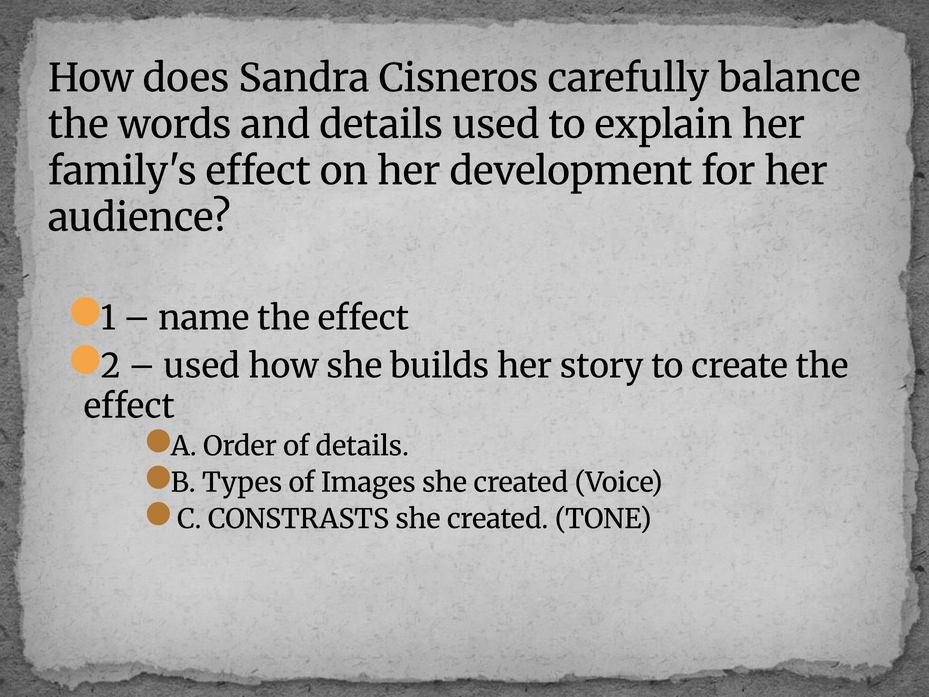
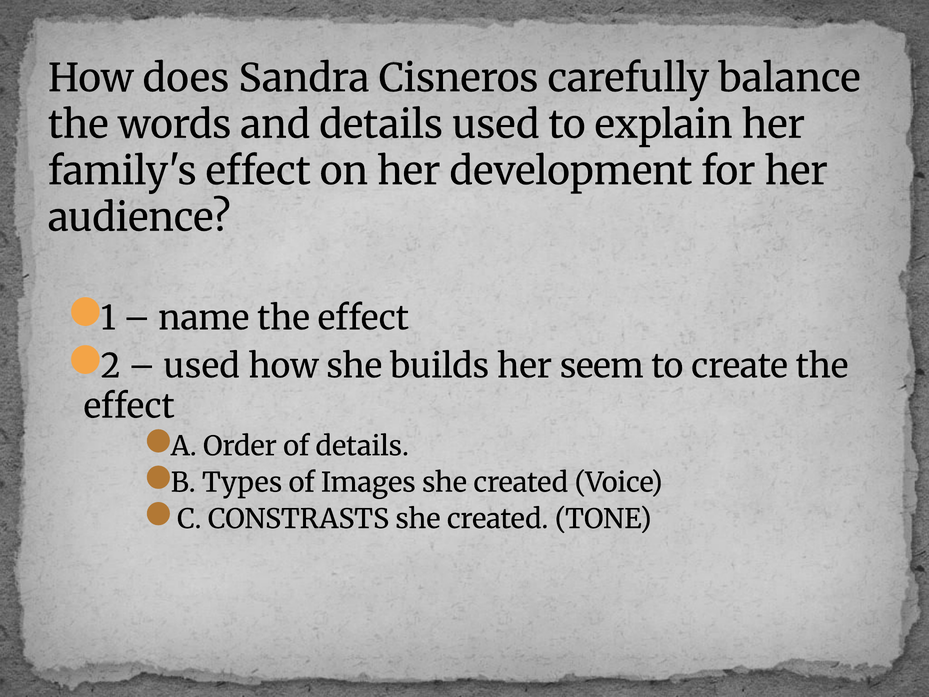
story: story -> seem
